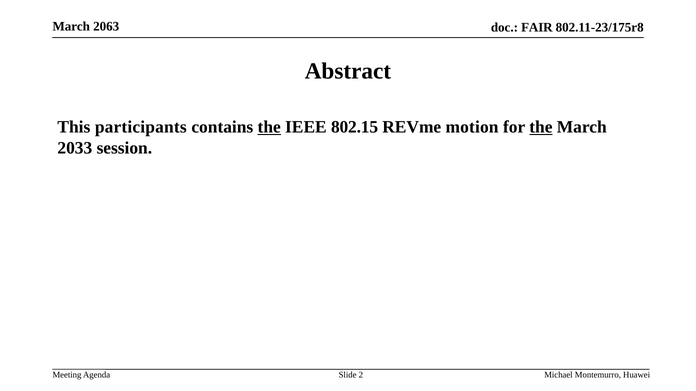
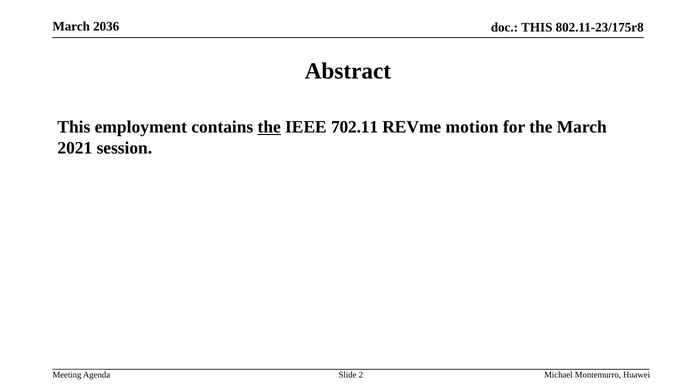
2063: 2063 -> 2036
FAIR at (537, 28): FAIR -> THIS
participants: participants -> employment
802.15: 802.15 -> 702.11
the at (541, 127) underline: present -> none
2033: 2033 -> 2021
